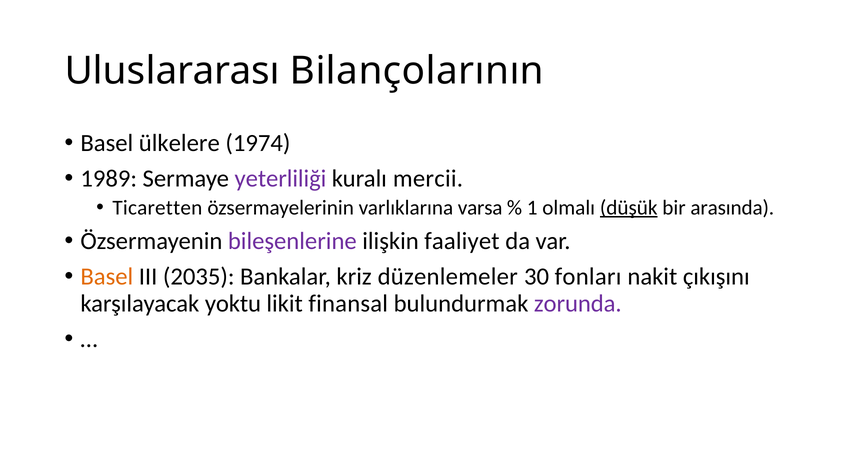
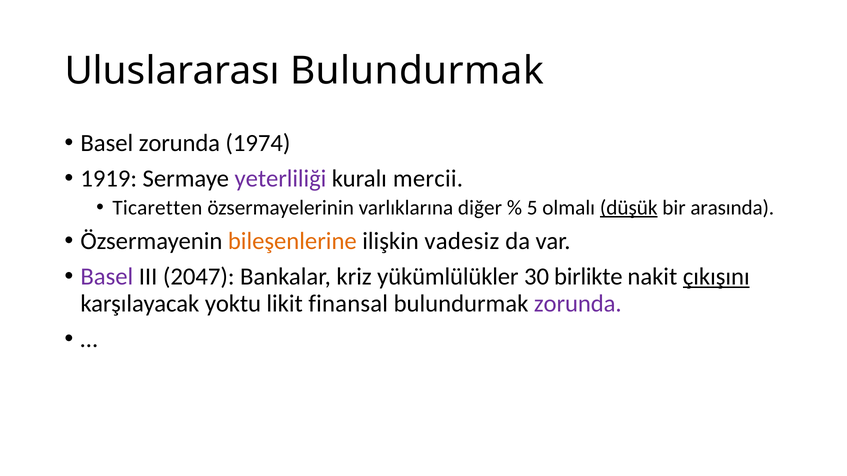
Uluslararası Bilançolarının: Bilançolarının -> Bulundurmak
Basel ülkelere: ülkelere -> zorunda
1989: 1989 -> 1919
varsa: varsa -> diğer
1: 1 -> 5
bileşenlerine colour: purple -> orange
faaliyet: faaliyet -> vadesiz
Basel at (107, 277) colour: orange -> purple
2035: 2035 -> 2047
düzenlemeler: düzenlemeler -> yükümlülükler
fonları: fonları -> birlikte
çıkışını underline: none -> present
